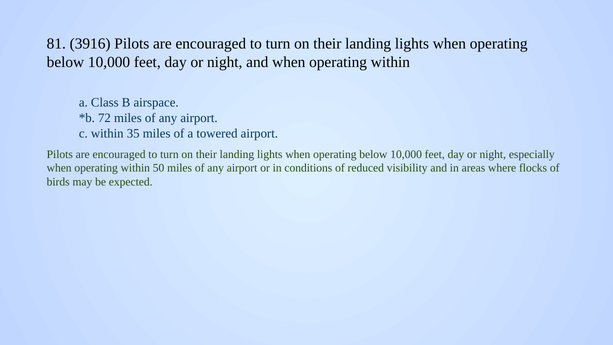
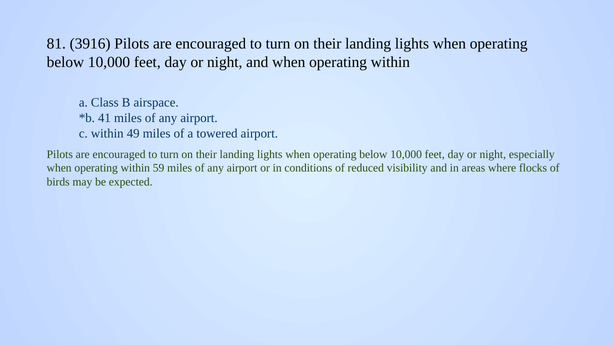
72: 72 -> 41
35: 35 -> 49
50: 50 -> 59
